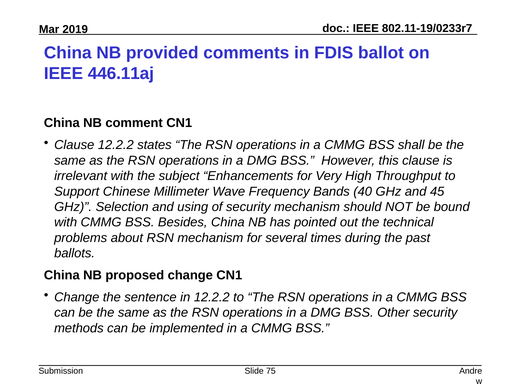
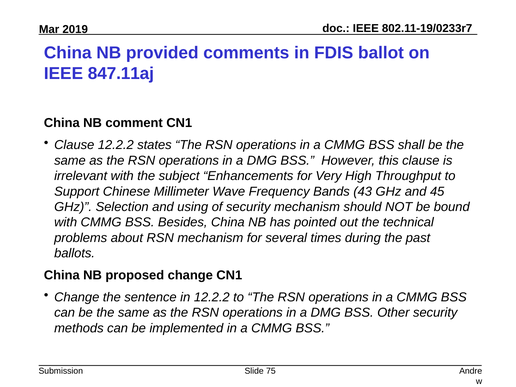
446.11aj: 446.11aj -> 847.11aj
40: 40 -> 43
